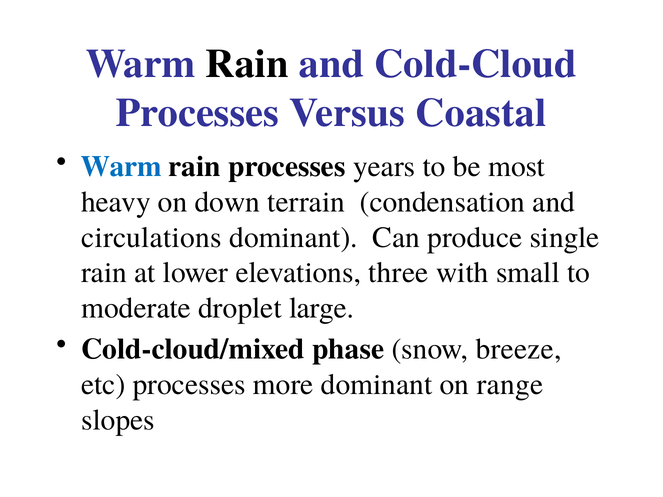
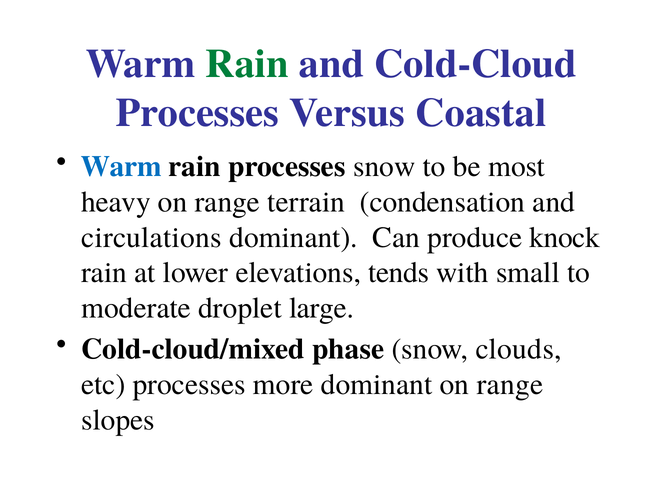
Rain at (247, 64) colour: black -> green
processes years: years -> snow
down at (227, 202): down -> range
single: single -> knock
three: three -> tends
breeze: breeze -> clouds
